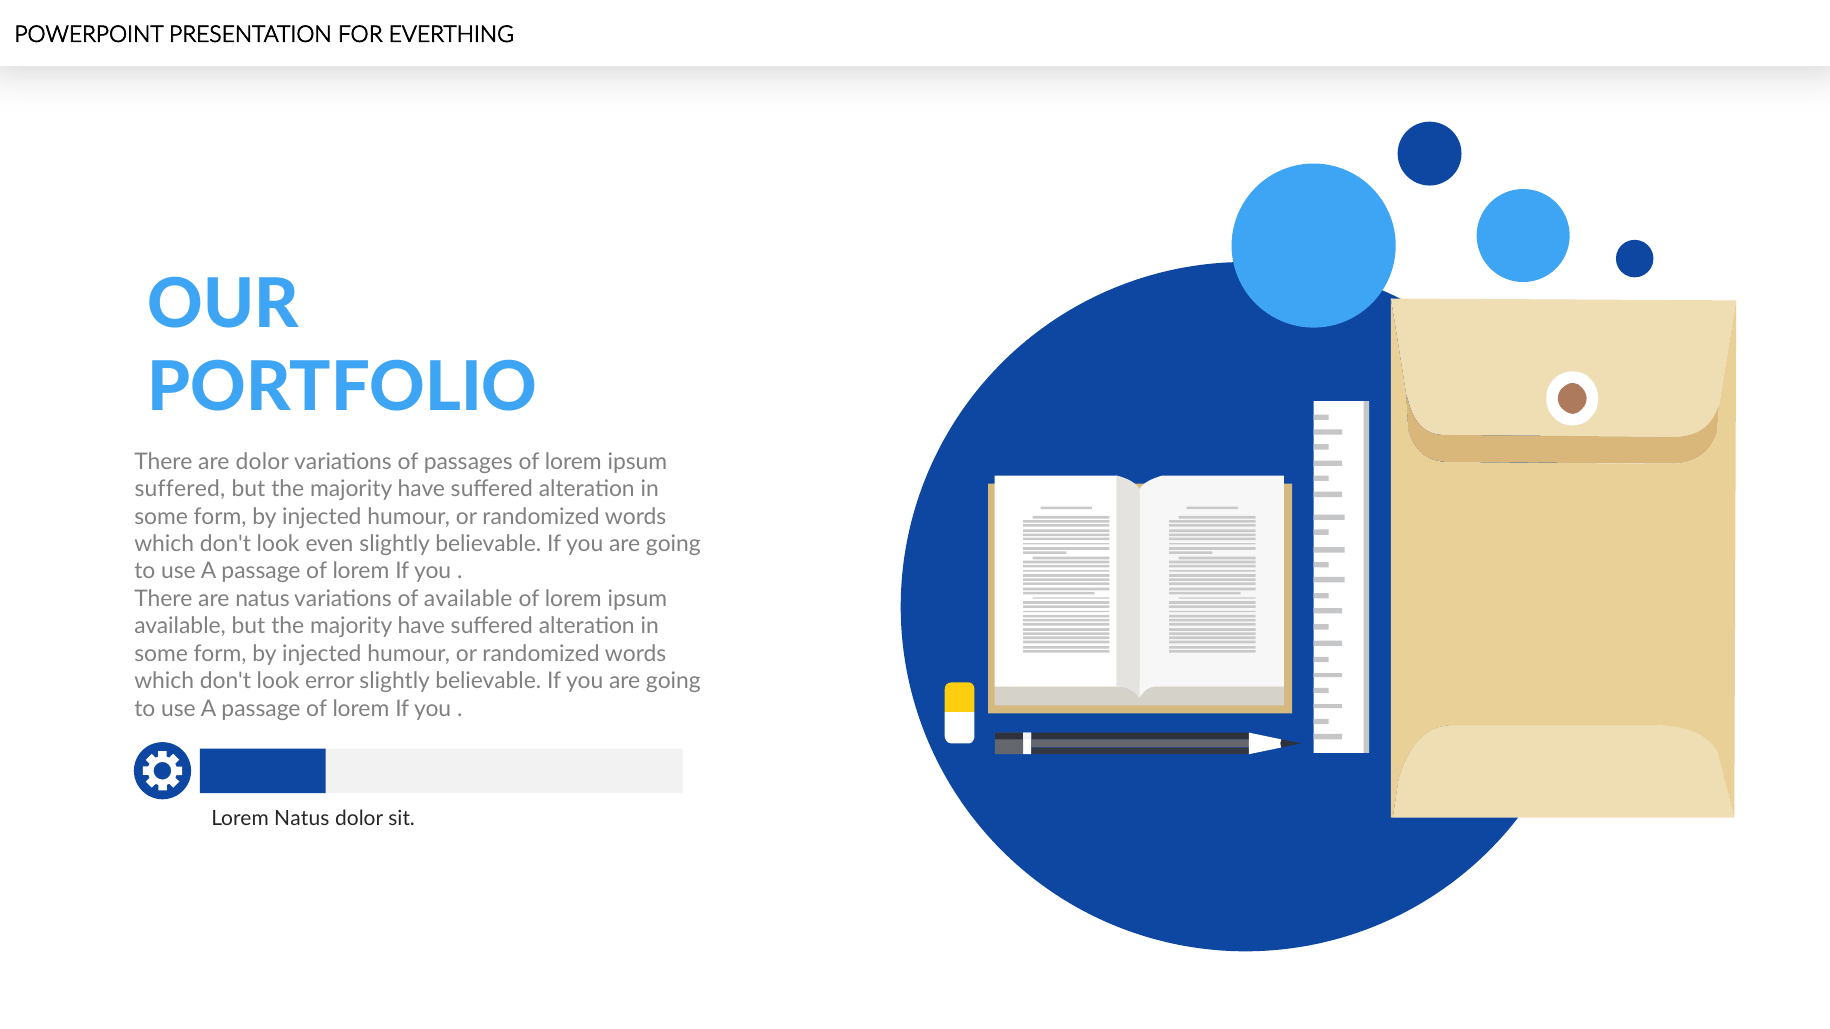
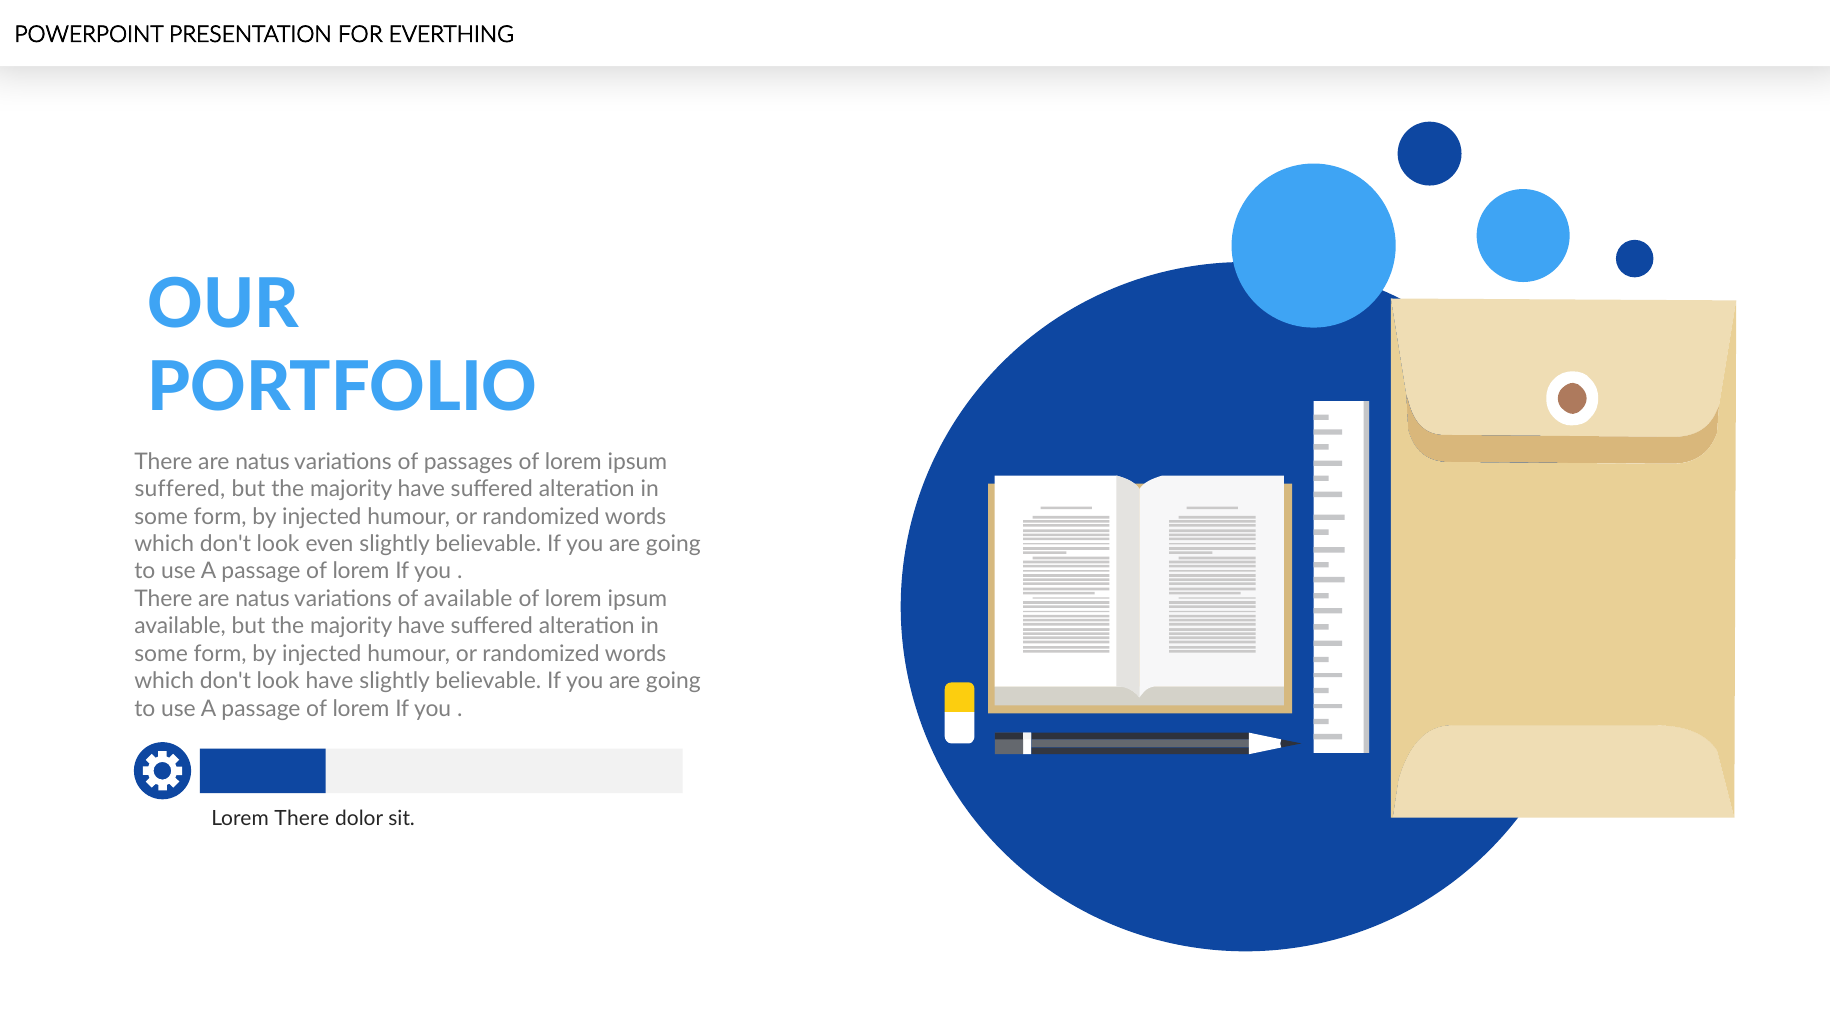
dolor at (262, 462): dolor -> natus
look error: error -> have
Lorem Natus: Natus -> There
